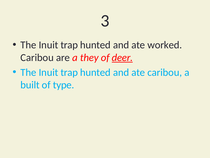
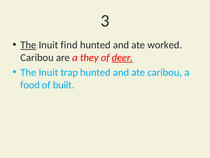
The at (28, 45) underline: none -> present
trap at (69, 45): trap -> find
built: built -> food
type: type -> built
